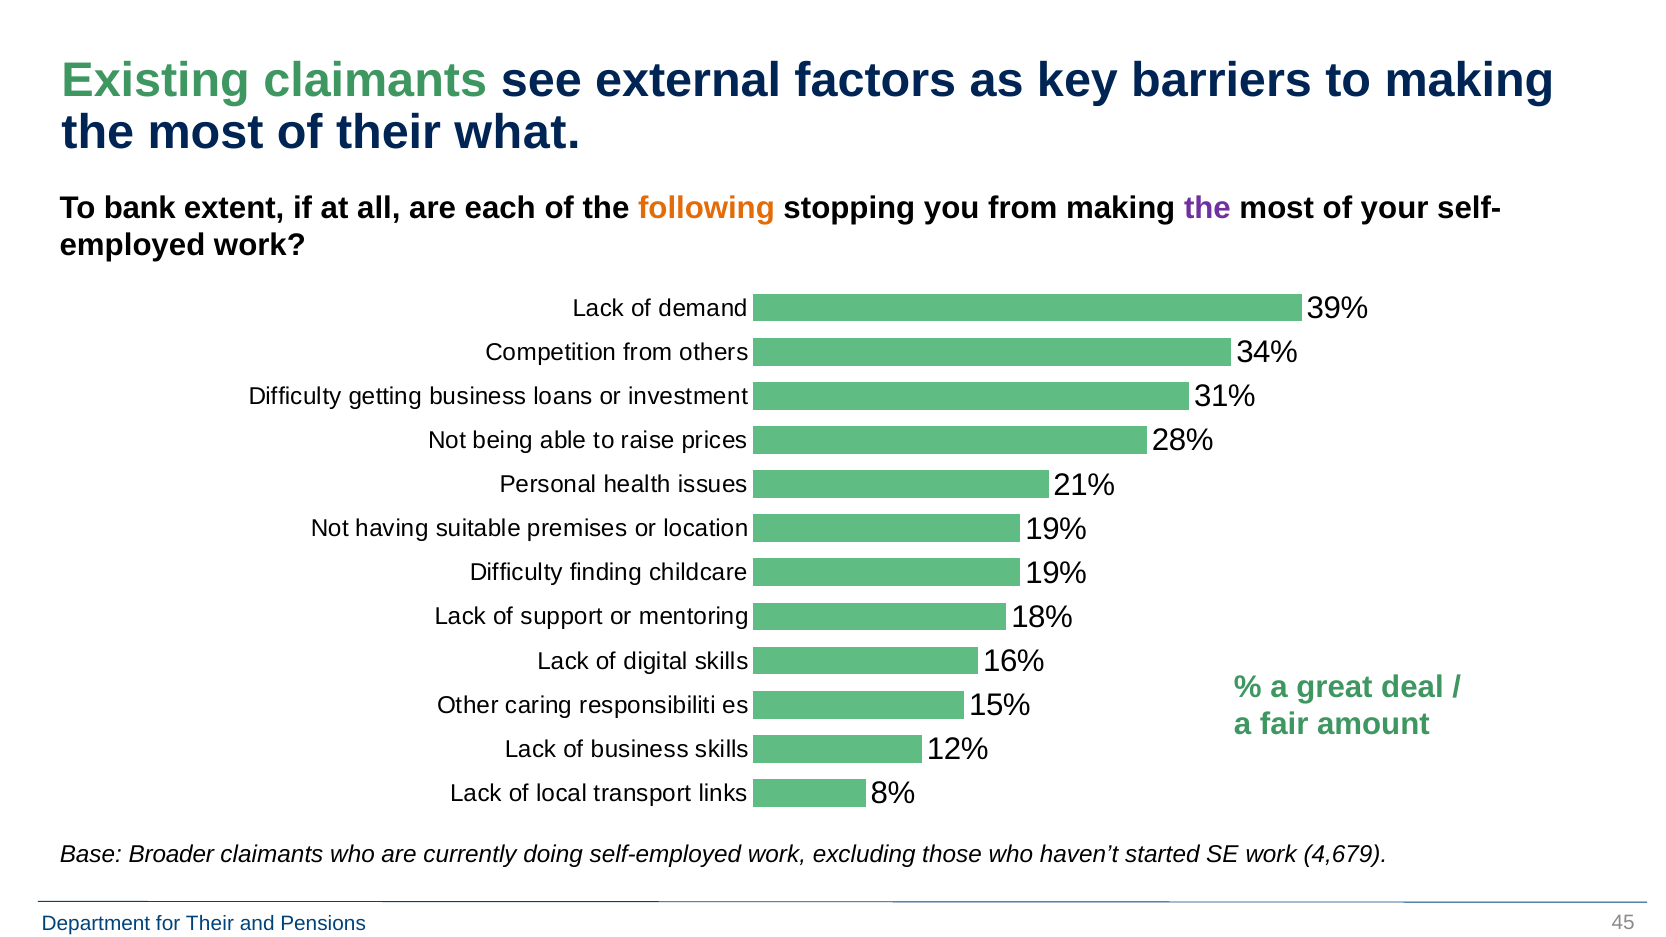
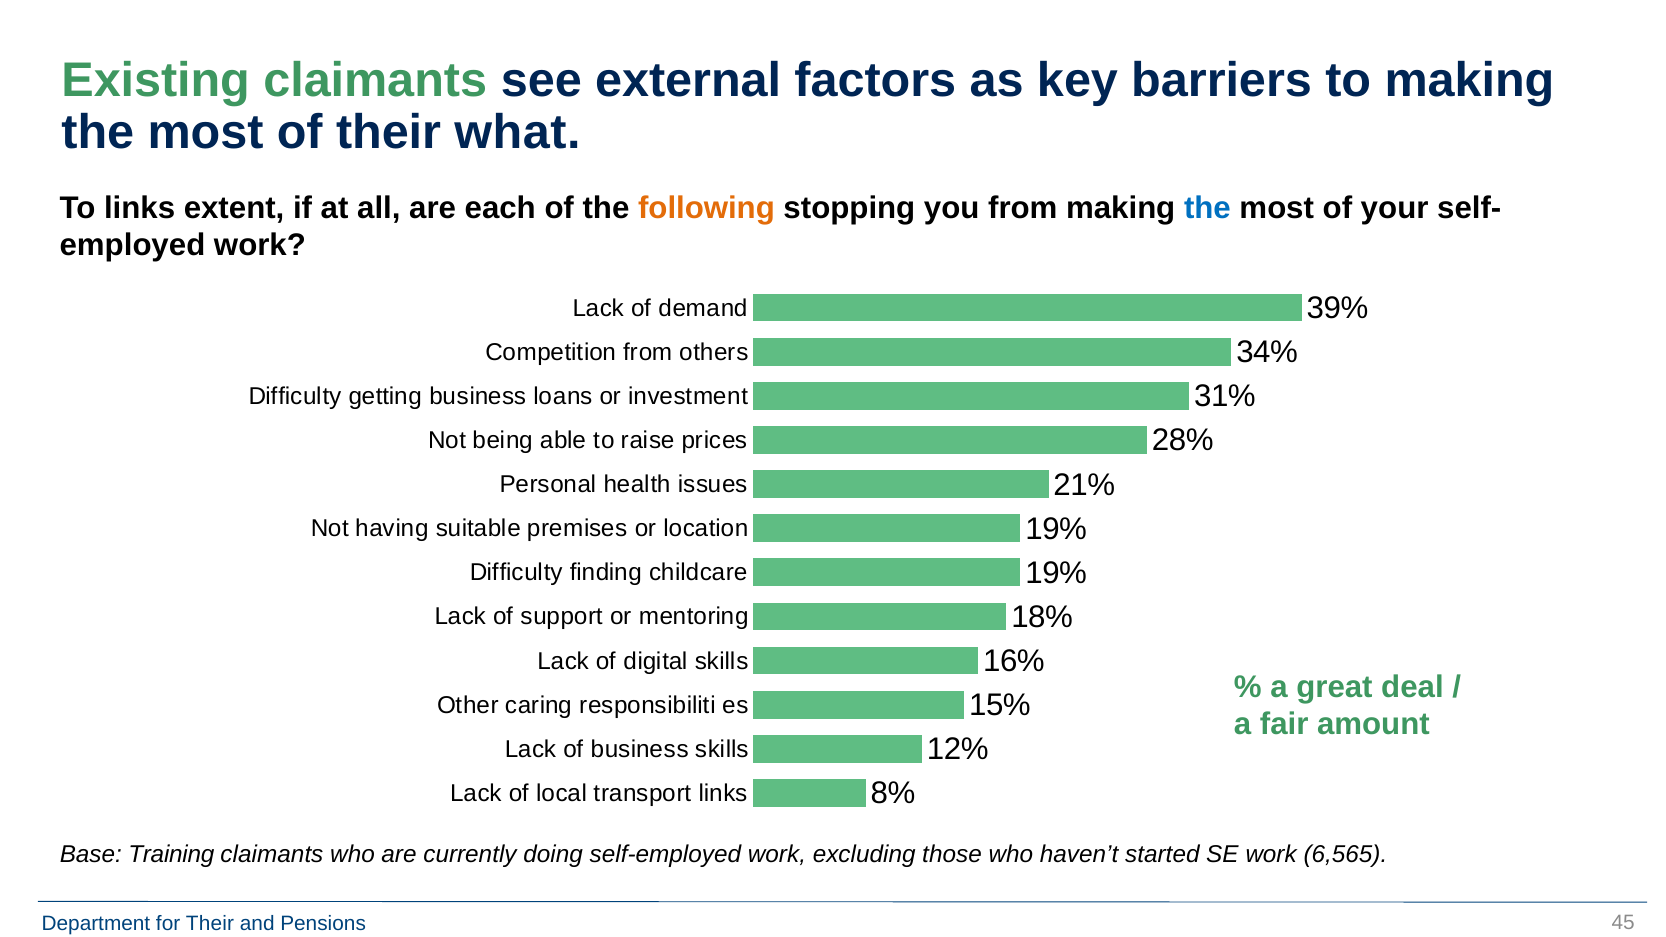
To bank: bank -> links
the at (1207, 208) colour: purple -> blue
Broader: Broader -> Training
4,679: 4,679 -> 6,565
